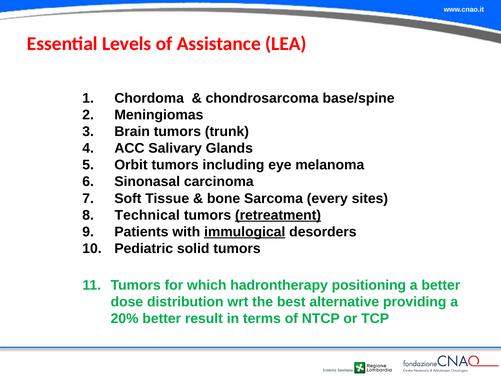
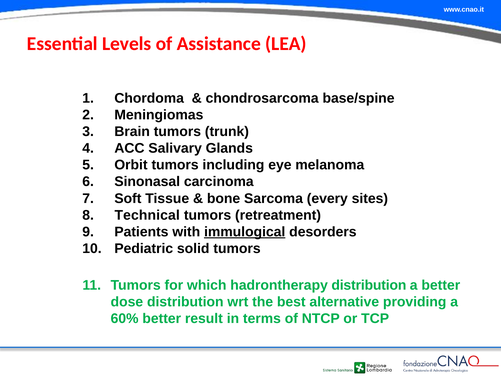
retreatment underline: present -> none
hadrontherapy positioning: positioning -> distribution
20%: 20% -> 60%
